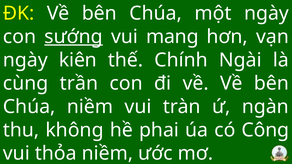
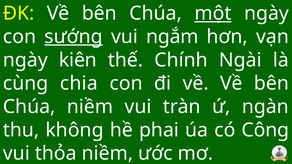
một underline: none -> present
mang: mang -> ngắm
trần: trần -> chia
